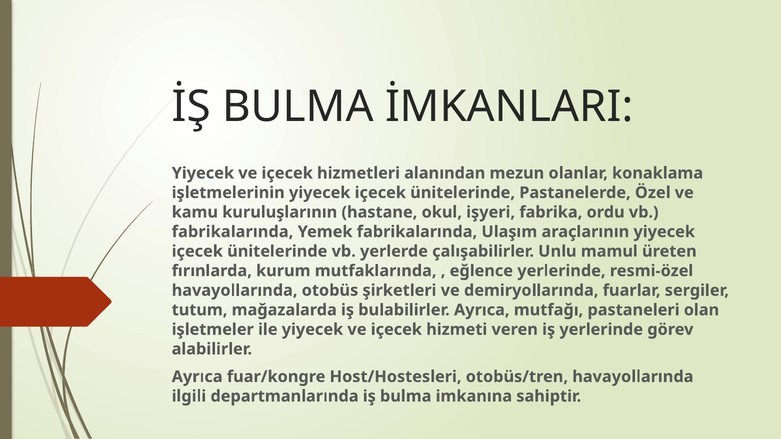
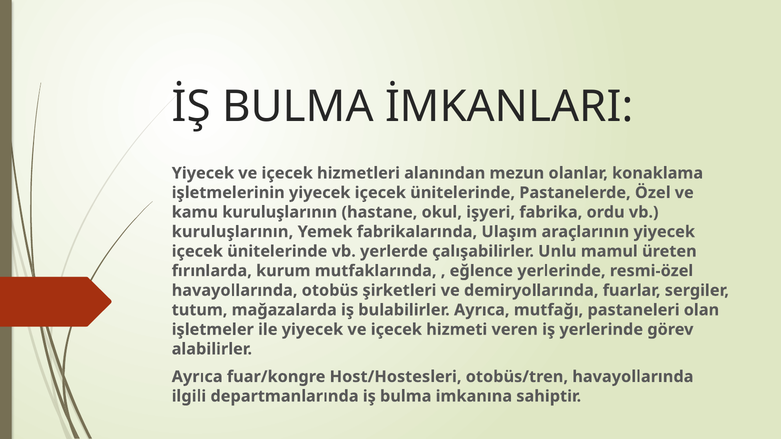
fabrikalarında at (233, 232): fabrikalarında -> kuruluşlarının
